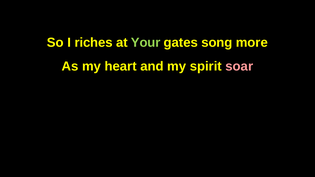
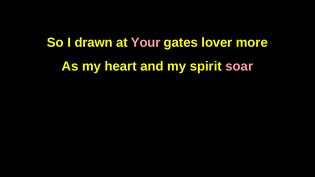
riches: riches -> drawn
Your colour: light green -> pink
song: song -> lover
